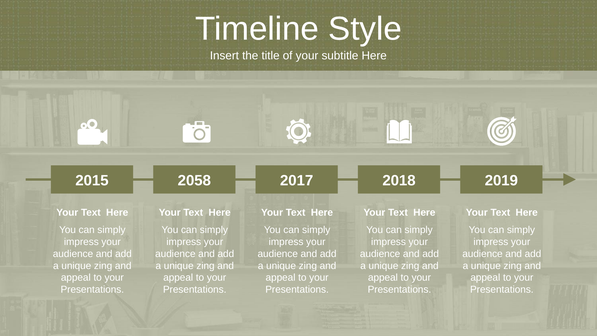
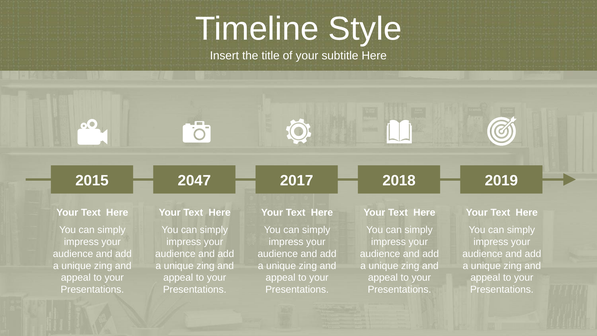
2058: 2058 -> 2047
